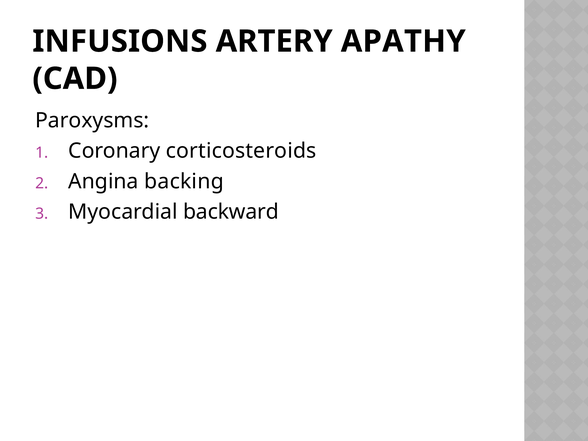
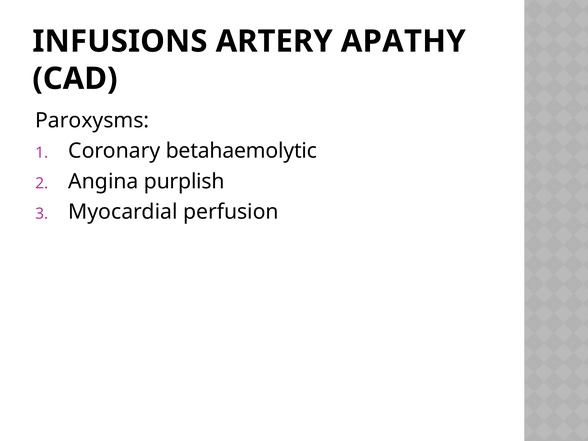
corticosteroids: corticosteroids -> betahaemolytic
backing: backing -> purplish
backward: backward -> perfusion
